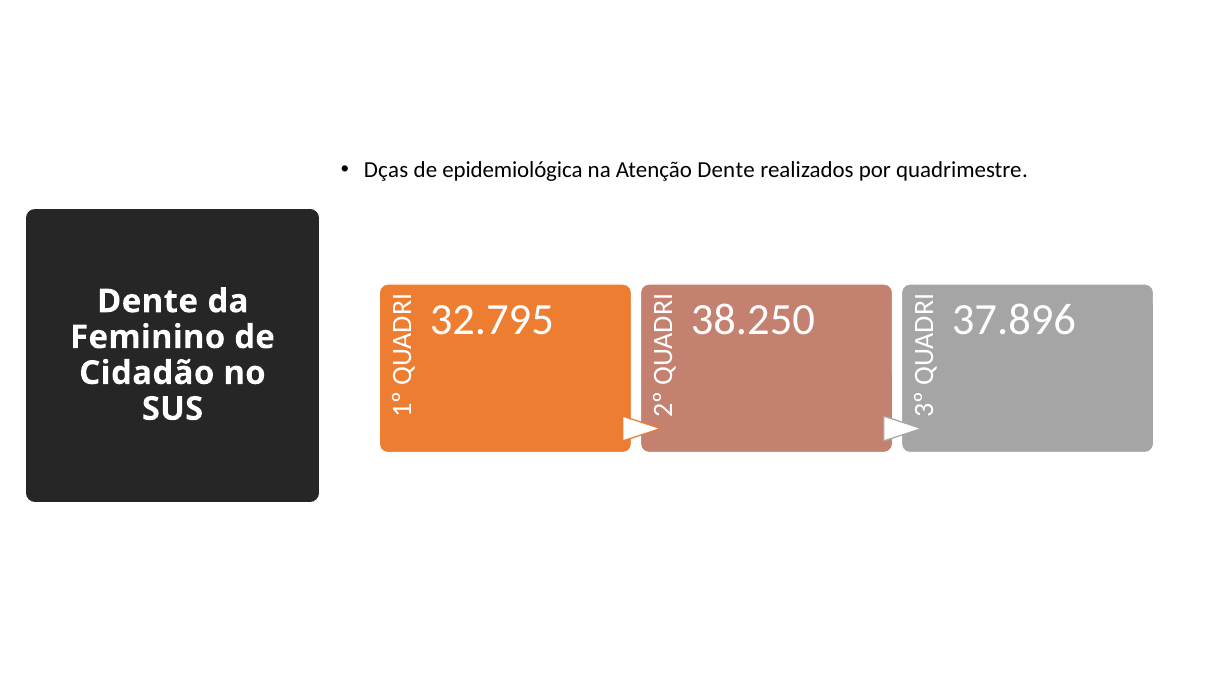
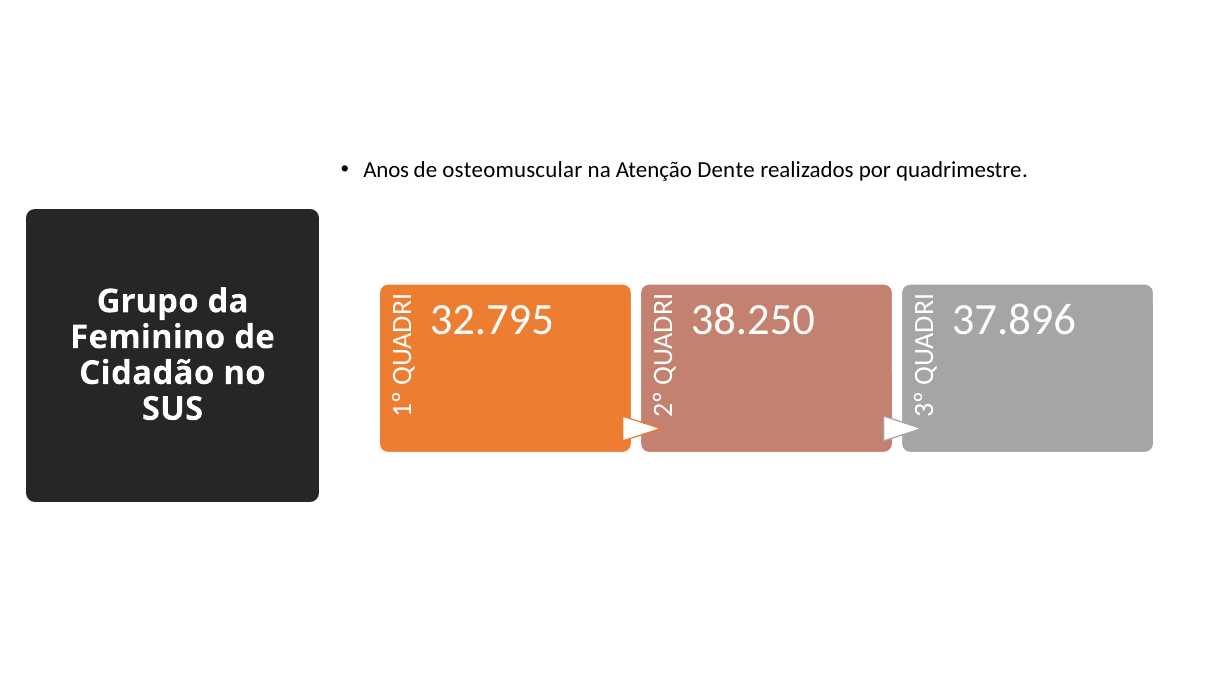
Dças: Dças -> Anos
epidemiológica: epidemiológica -> osteomuscular
Dente at (148, 301): Dente -> Grupo
